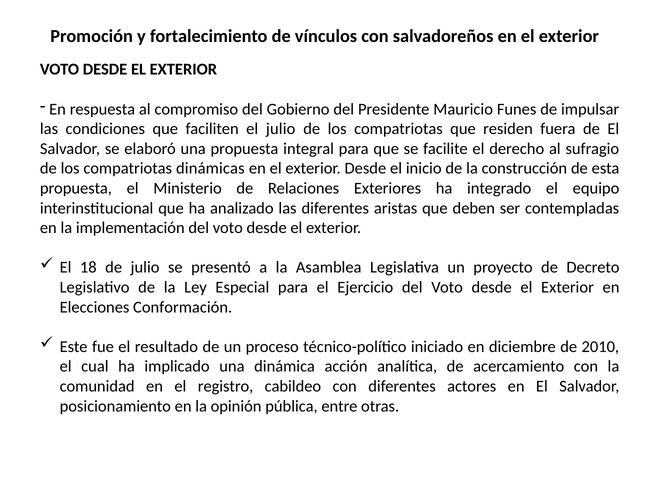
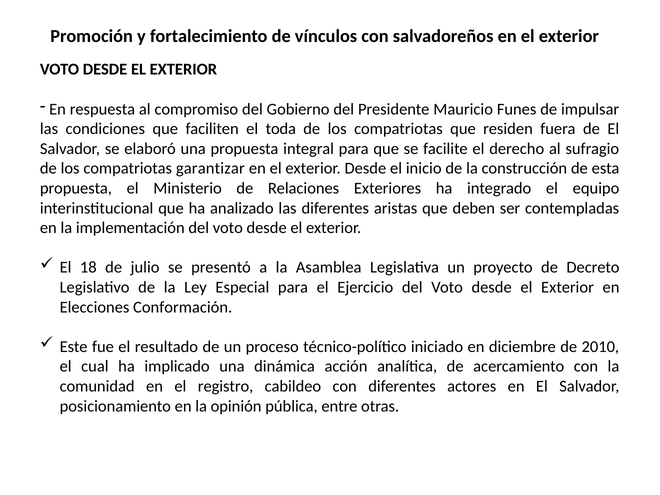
el julio: julio -> toda
dinámicas: dinámicas -> garantizar
